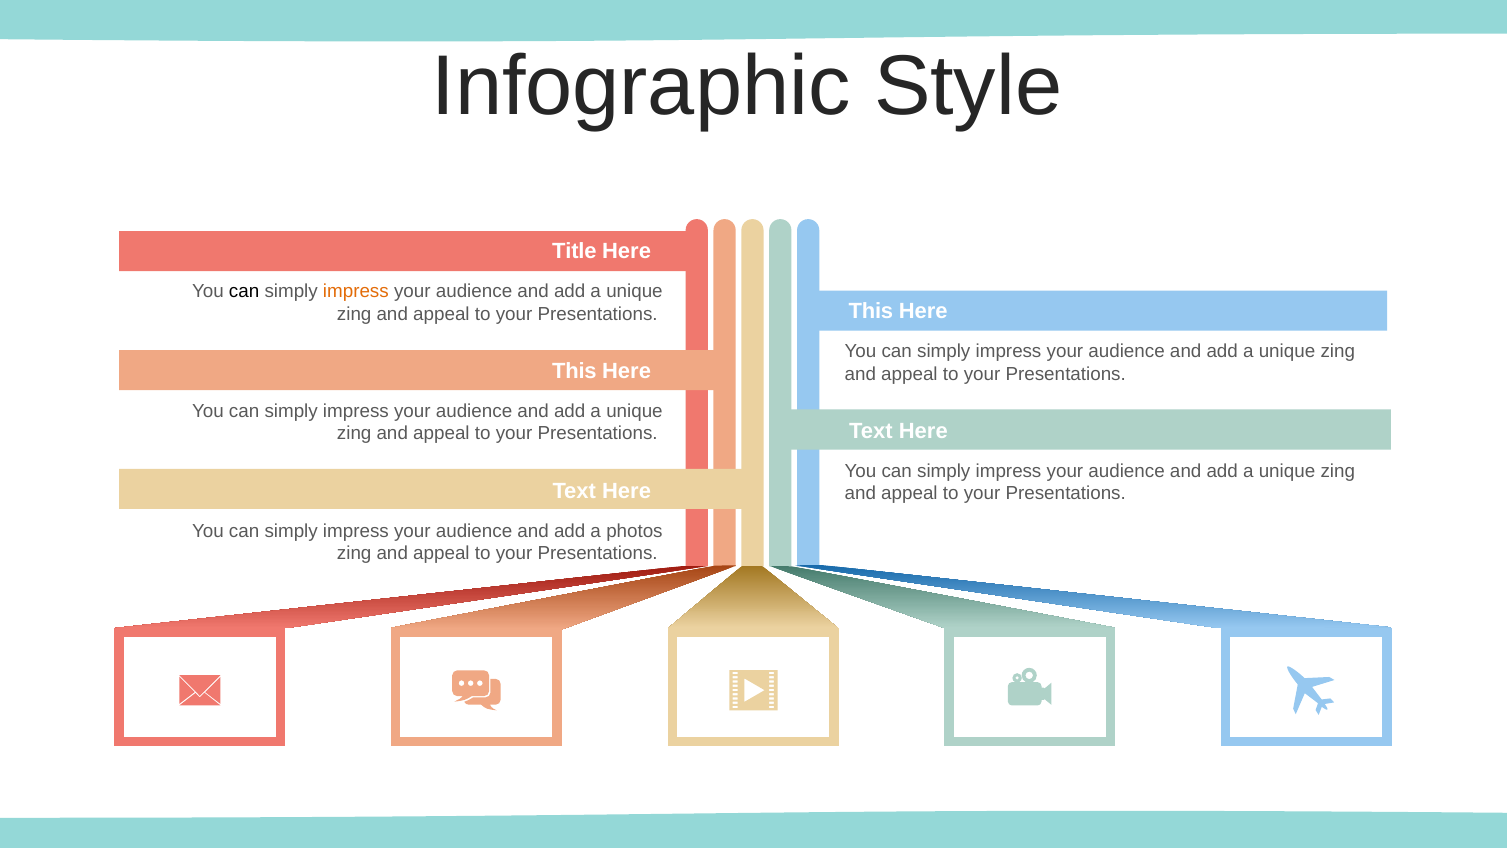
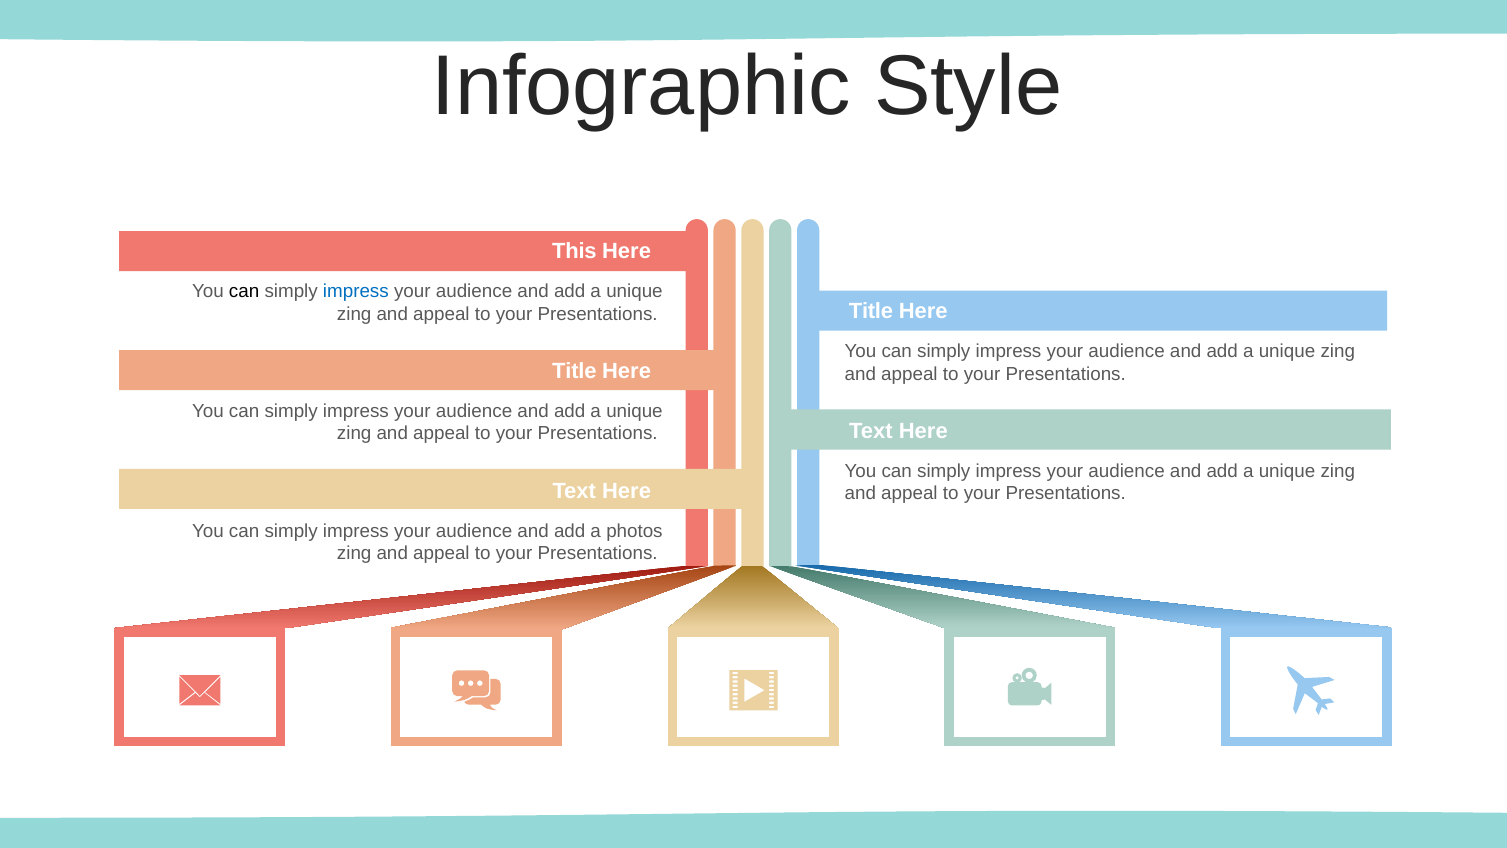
Title: Title -> This
impress at (356, 291) colour: orange -> blue
This at (871, 311): This -> Title
This at (574, 371): This -> Title
